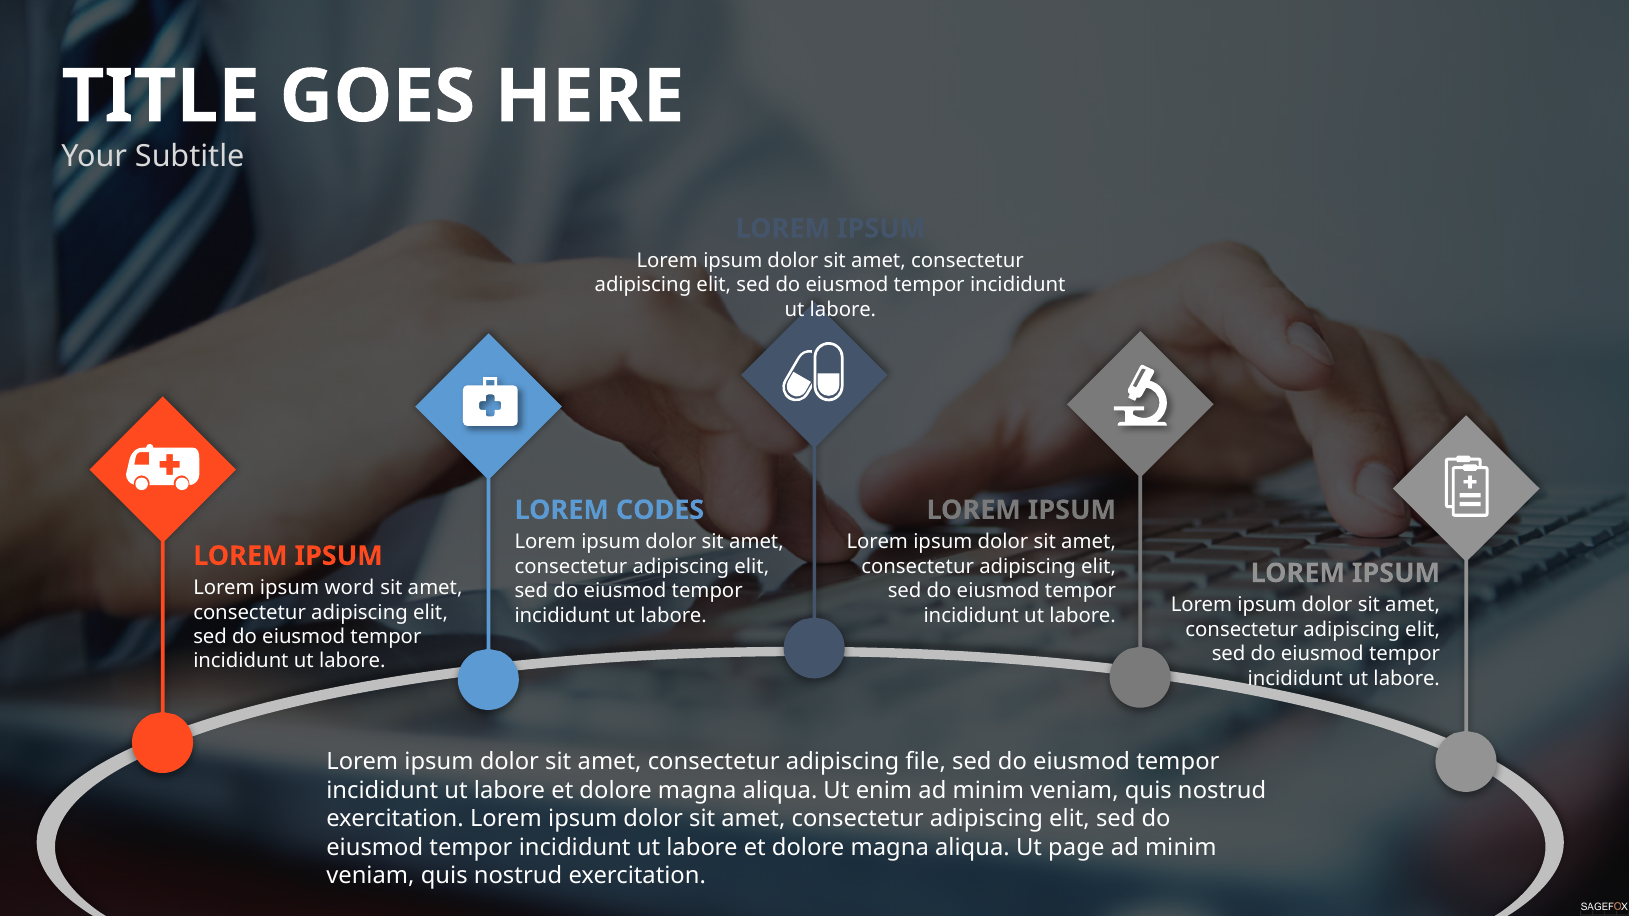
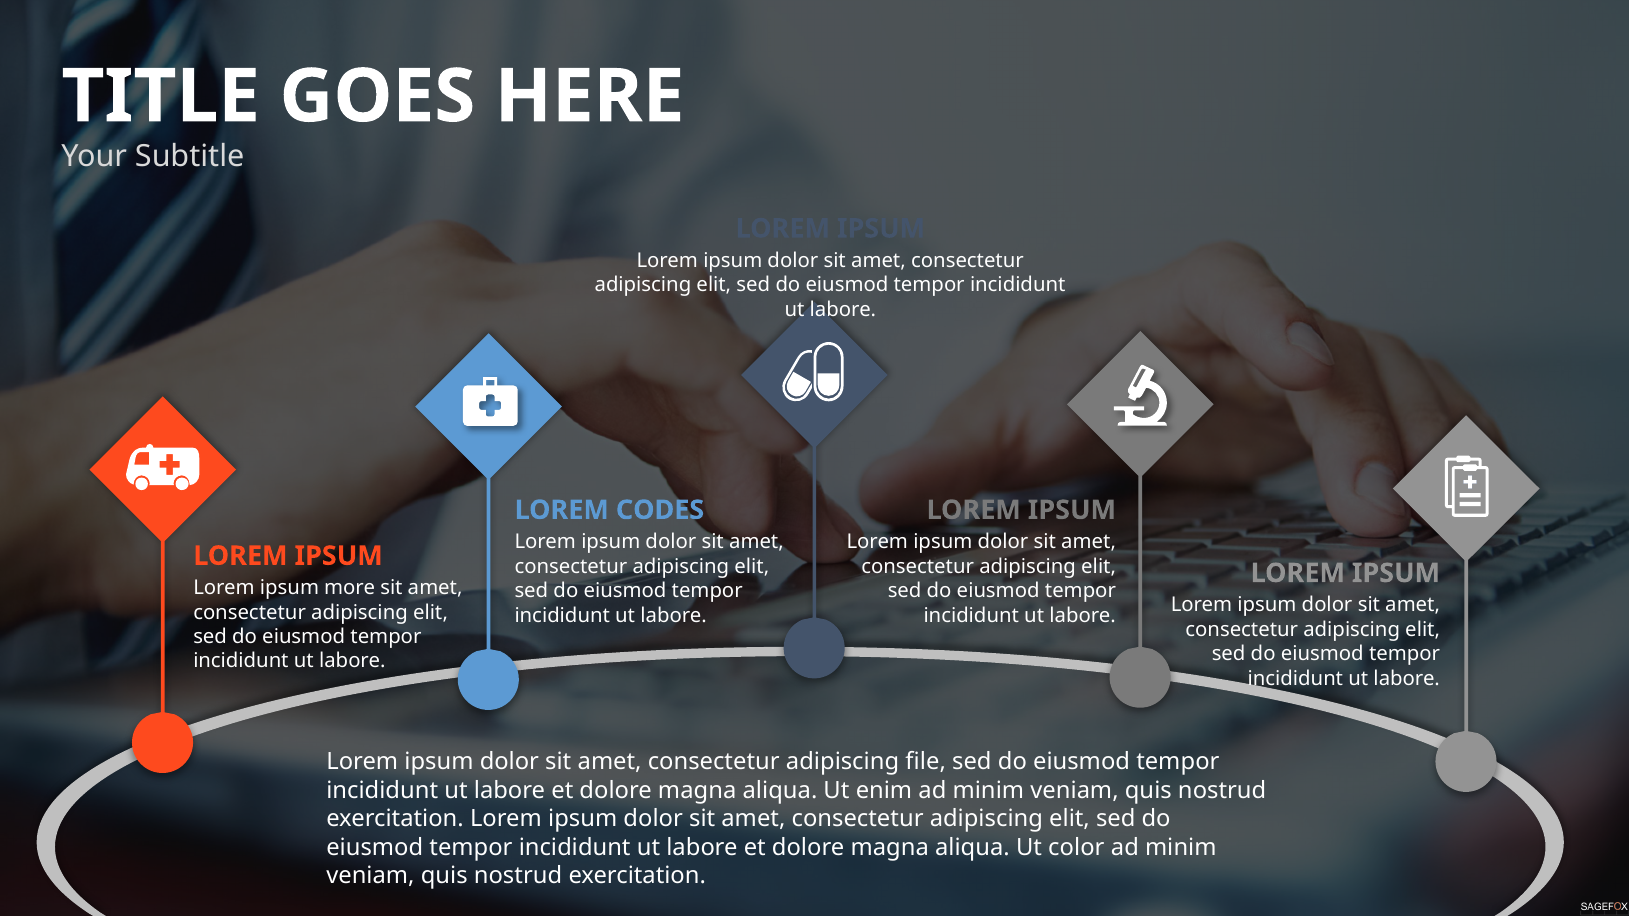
word: word -> more
page: page -> color
